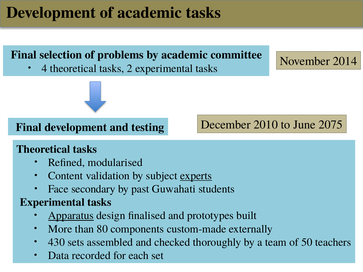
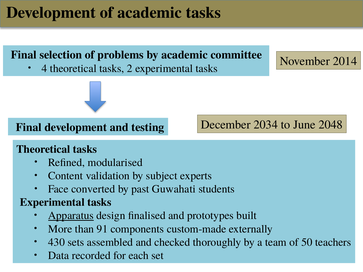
2010: 2010 -> 2034
2075: 2075 -> 2048
experts underline: present -> none
secondary: secondary -> converted
80: 80 -> 91
